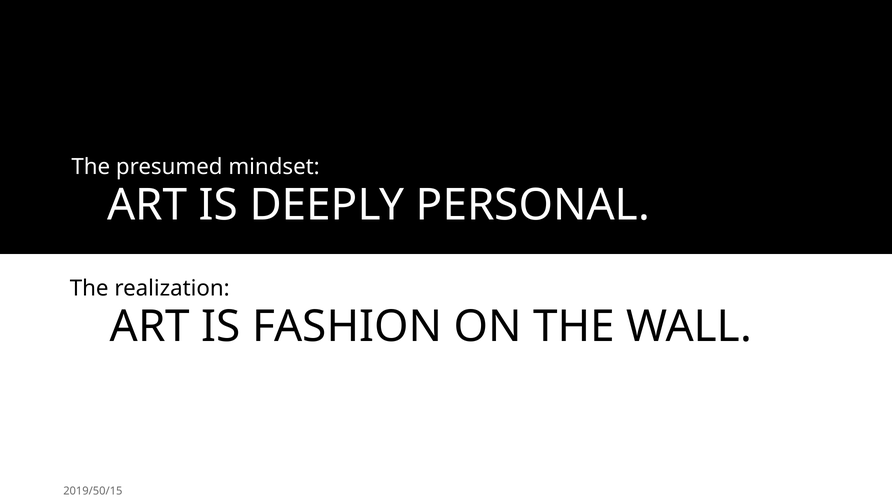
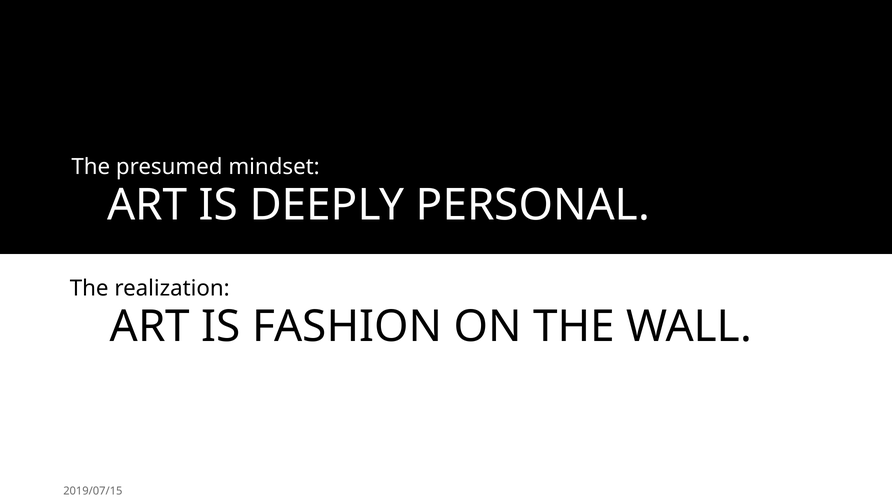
2019/50/15: 2019/50/15 -> 2019/07/15
